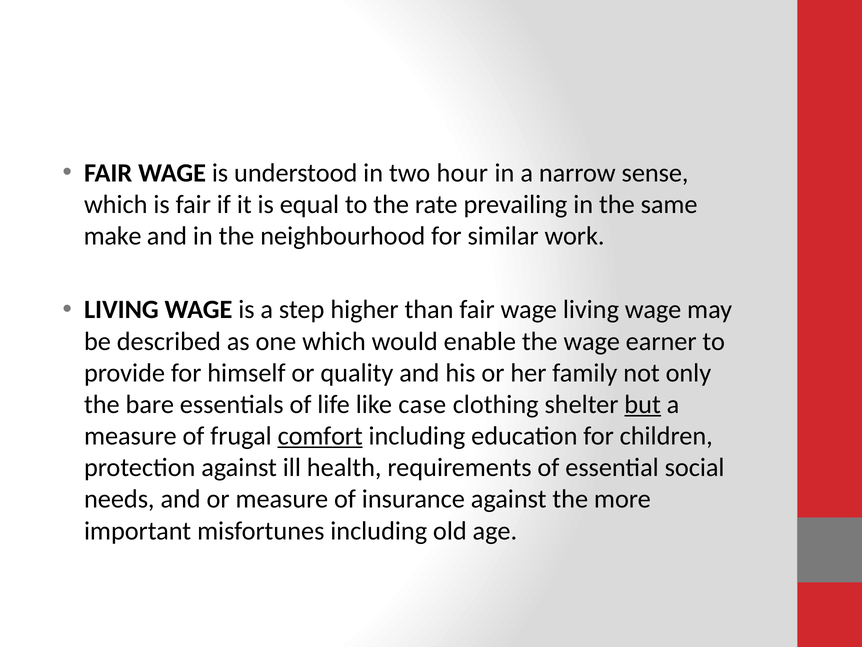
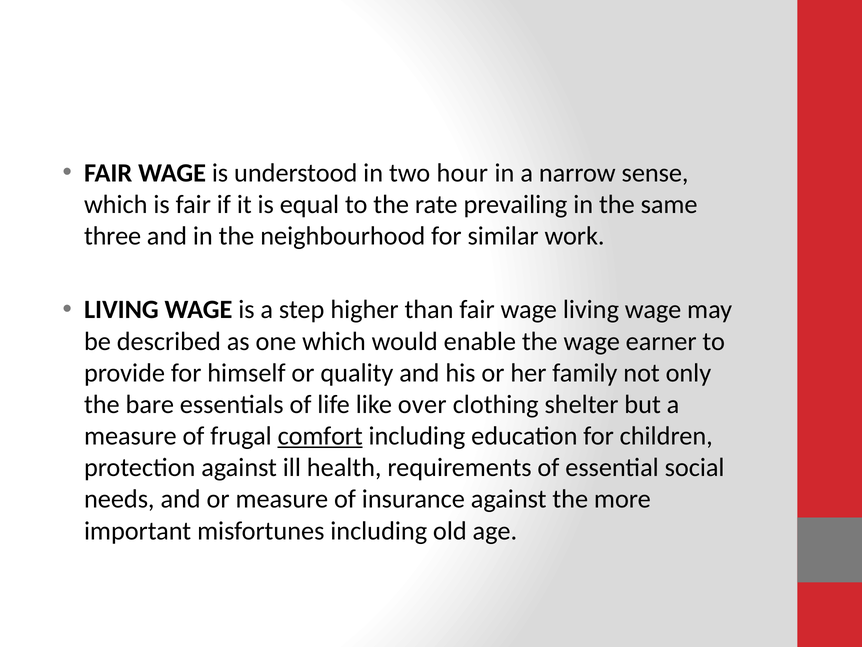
make: make -> three
case: case -> over
but underline: present -> none
